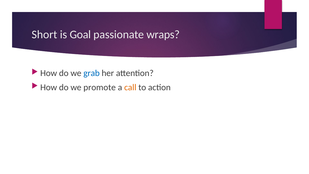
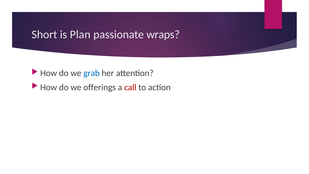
Goal: Goal -> Plan
promote: promote -> offerings
call colour: orange -> red
